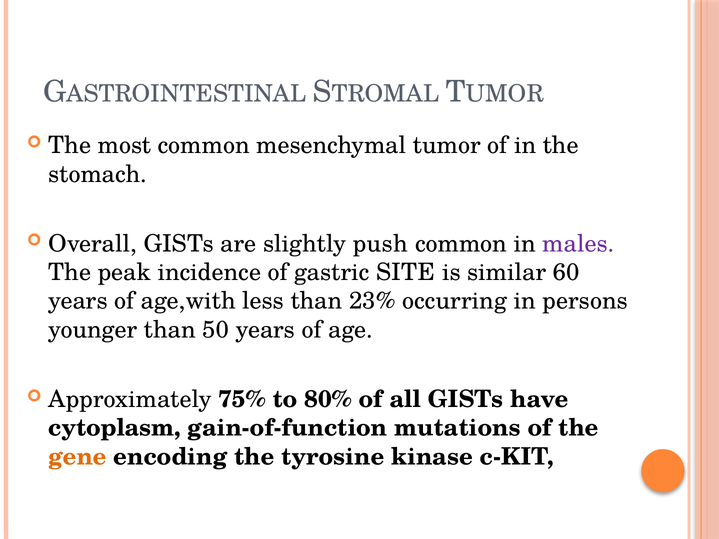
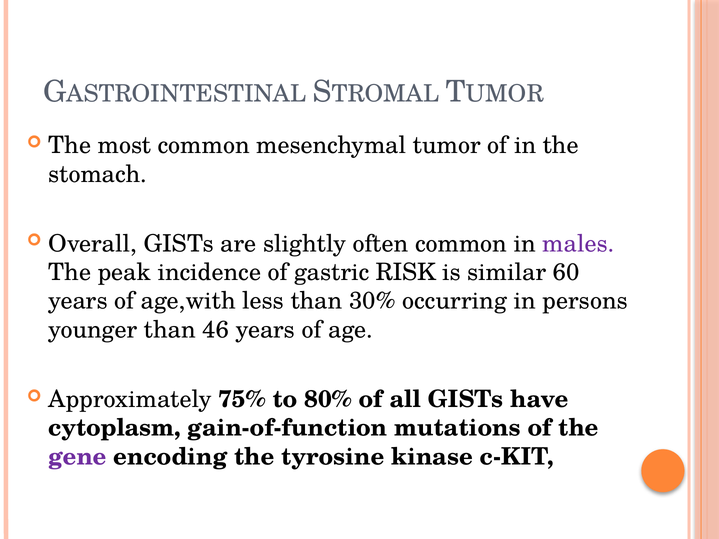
push: push -> often
SITE: SITE -> RISK
23%: 23% -> 30%
50: 50 -> 46
gene colour: orange -> purple
